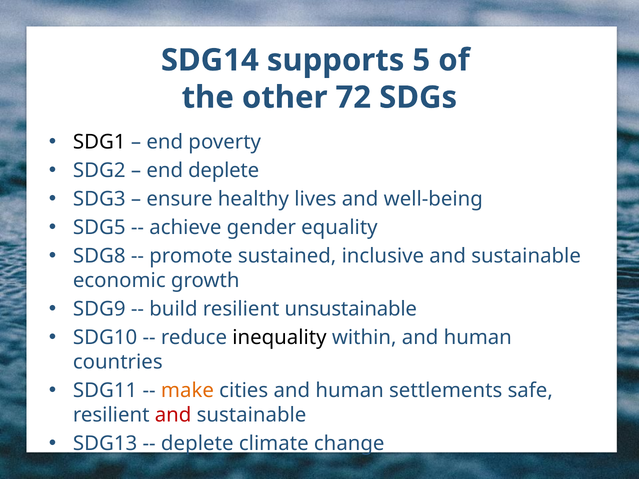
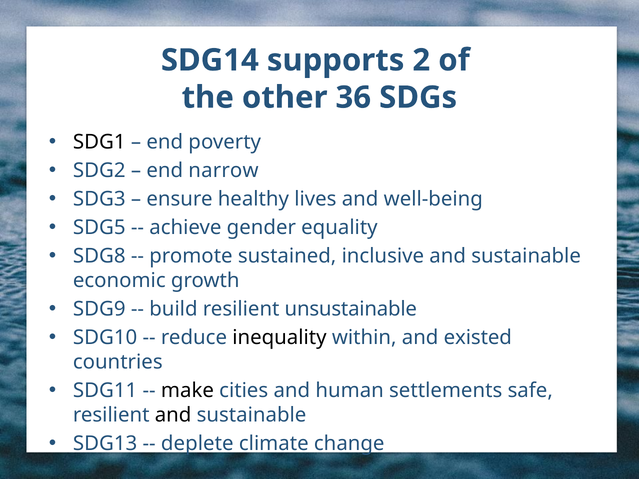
5: 5 -> 2
72: 72 -> 36
end deplete: deplete -> narrow
within and human: human -> existed
make colour: orange -> black
and at (173, 415) colour: red -> black
